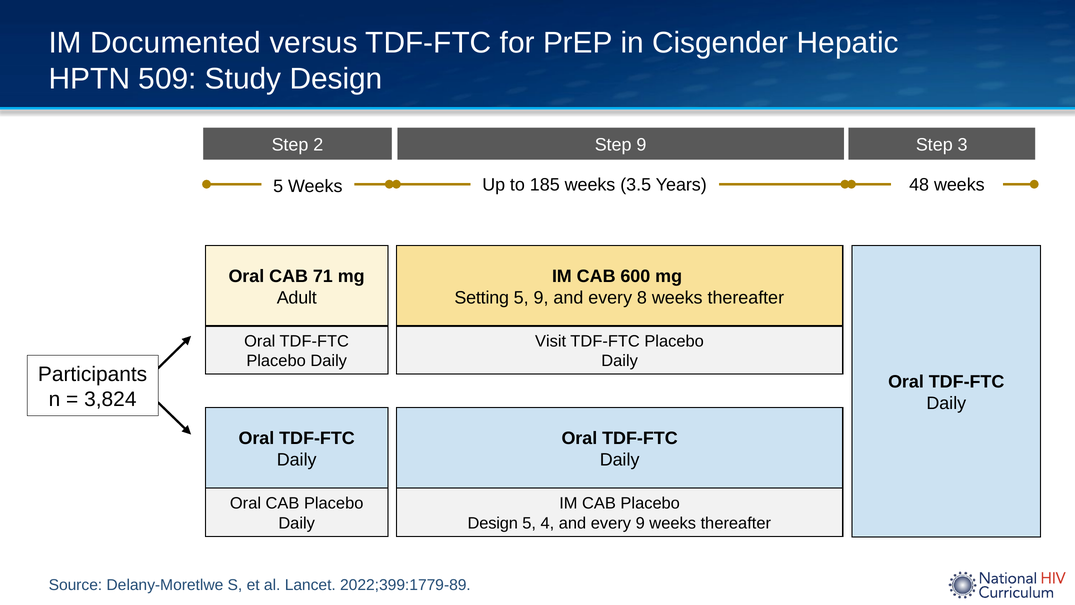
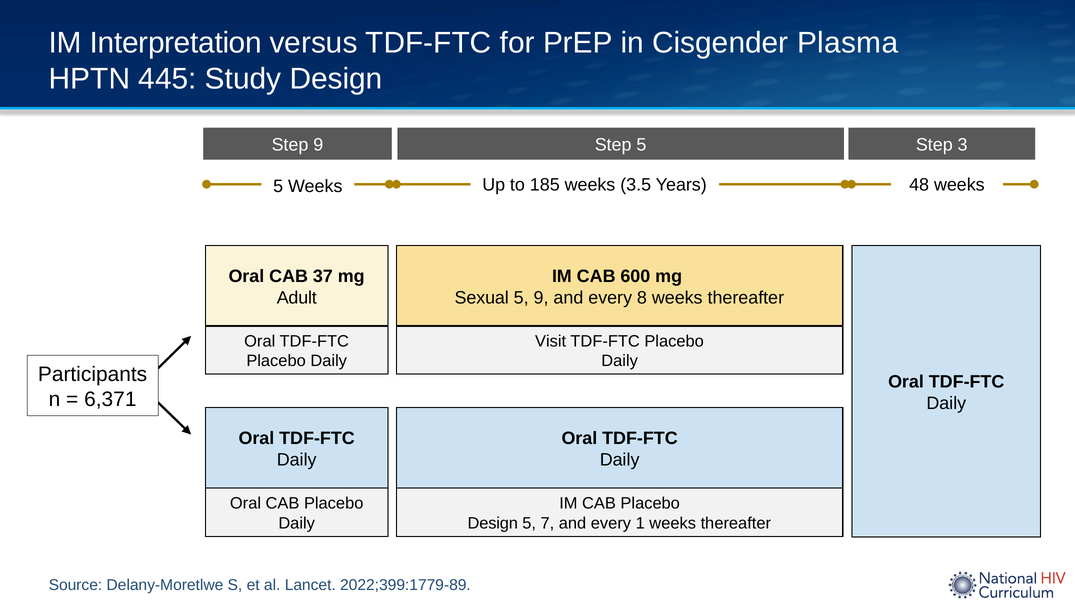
Documented: Documented -> Interpretation
Hepatic: Hepatic -> Plasma
509: 509 -> 445
Step 2: 2 -> 9
Step 9: 9 -> 5
71: 71 -> 37
Setting: Setting -> Sexual
3,824: 3,824 -> 6,371
4: 4 -> 7
every 9: 9 -> 1
